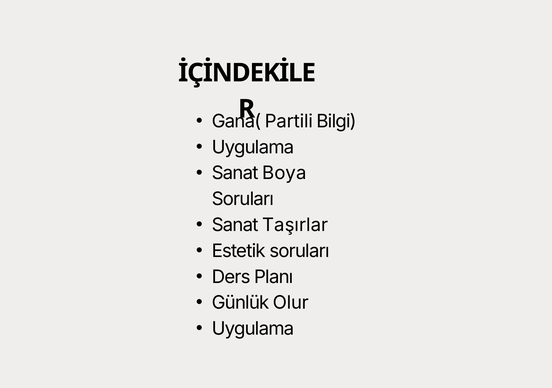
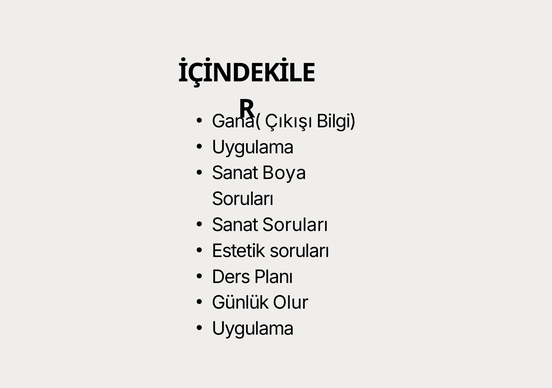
Partili: Partili -> Çıkışı
Sanat Taşırlar: Taşırlar -> Soruları
